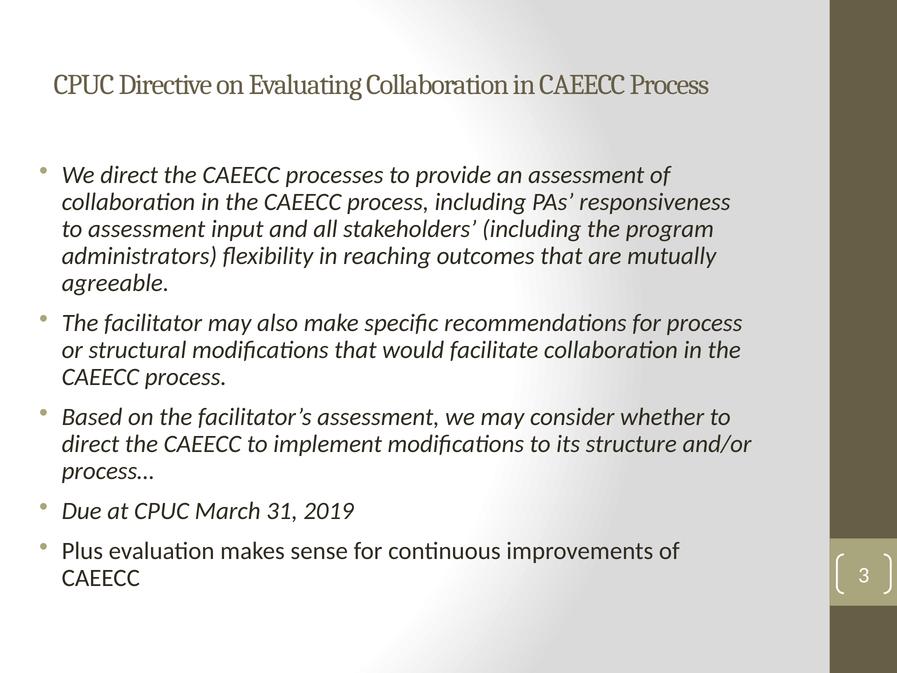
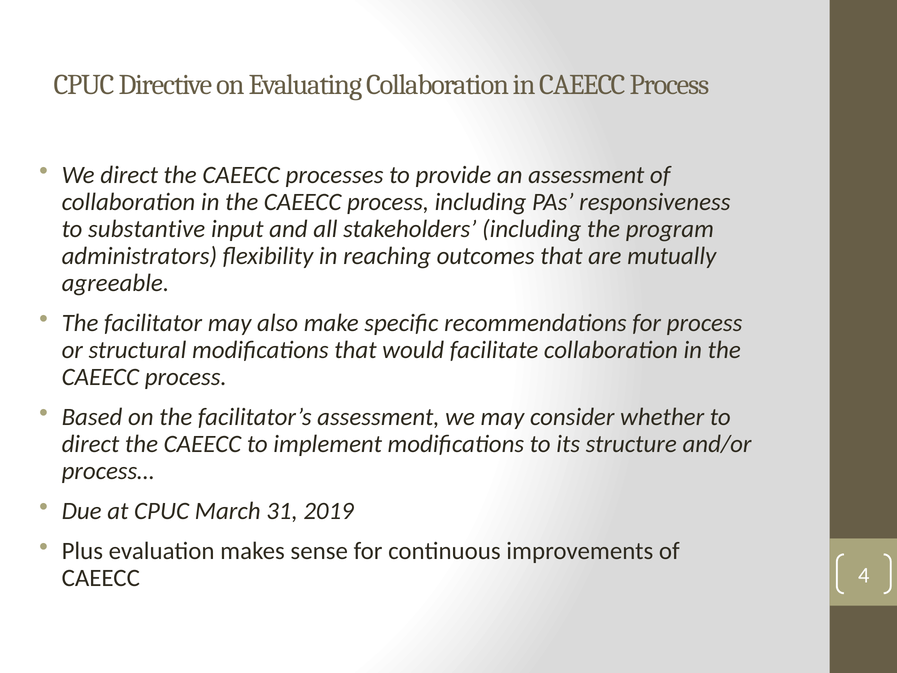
to assessment: assessment -> substantive
3: 3 -> 4
